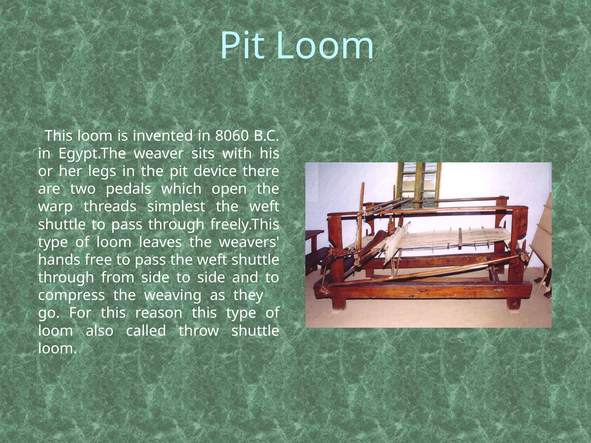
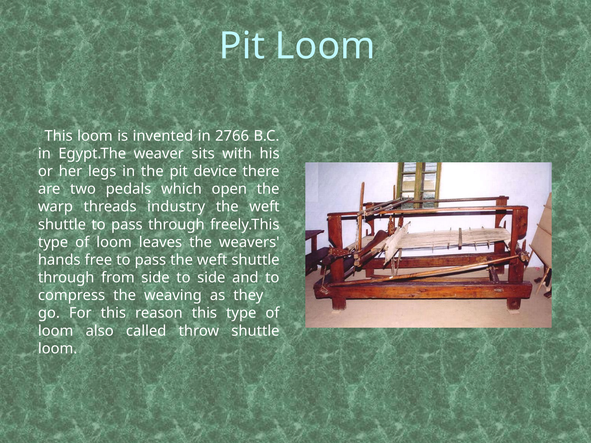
8060: 8060 -> 2766
simplest: simplest -> industry
